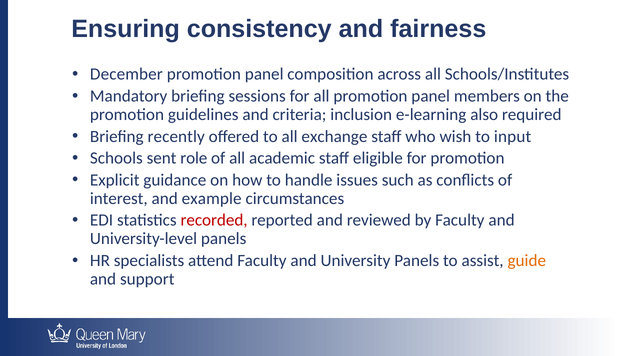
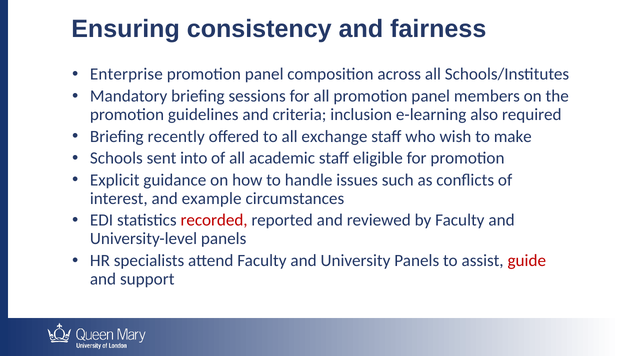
December: December -> Enterprise
input: input -> make
role: role -> into
guide colour: orange -> red
